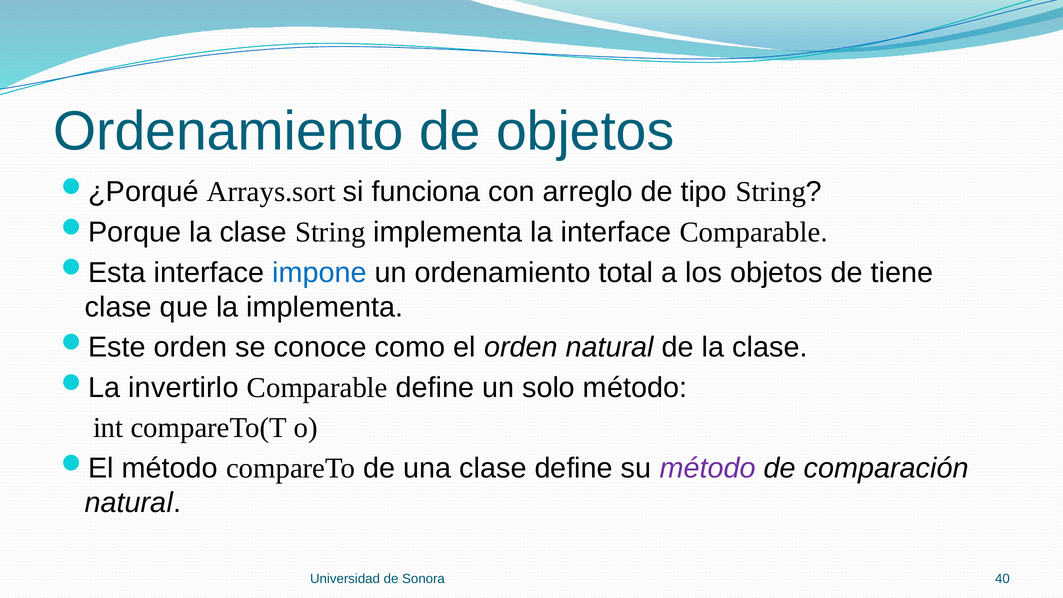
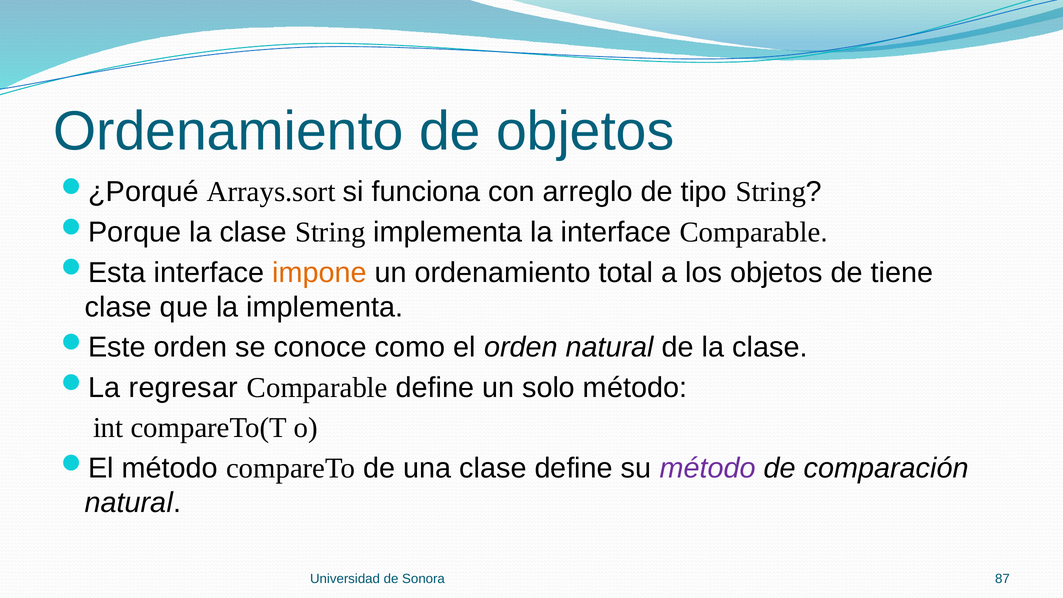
impone colour: blue -> orange
invertirlo: invertirlo -> regresar
40: 40 -> 87
